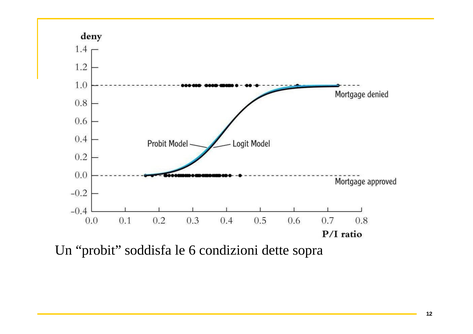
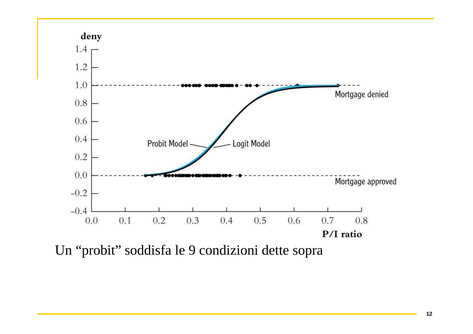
6: 6 -> 9
